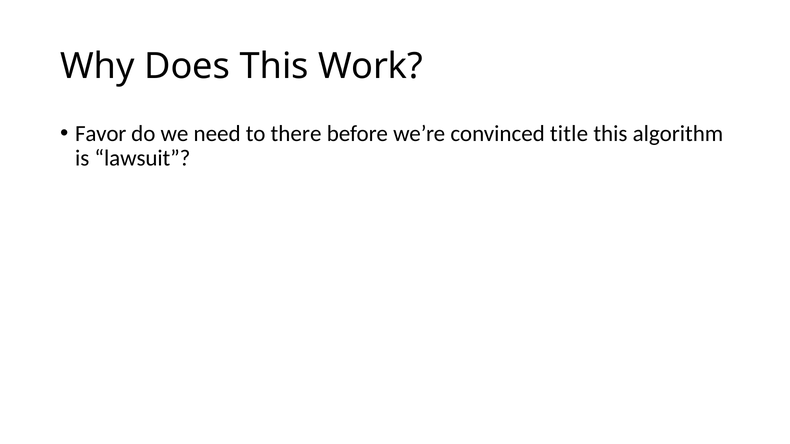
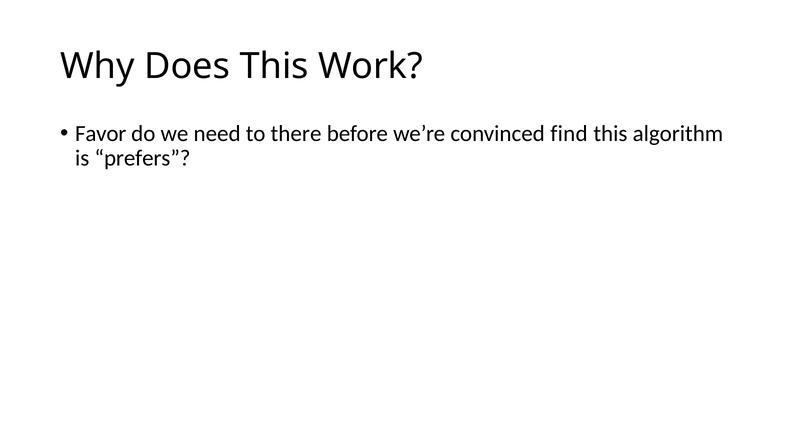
title: title -> find
lawsuit: lawsuit -> prefers
